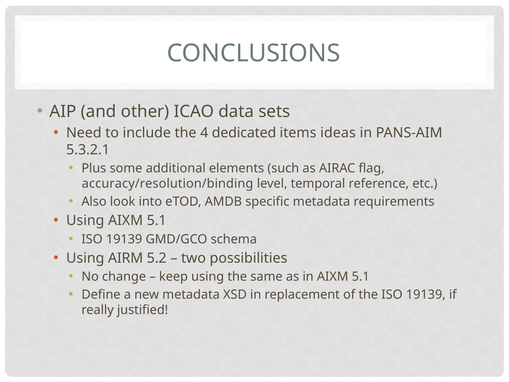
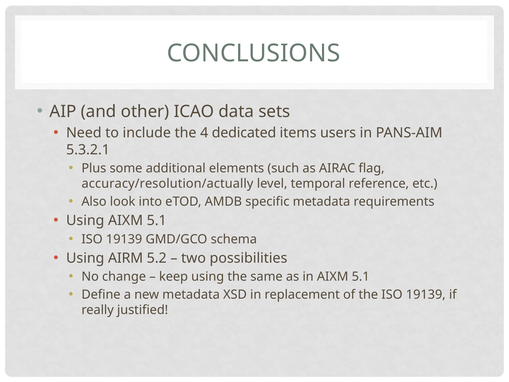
ideas: ideas -> users
accuracy/resolution/binding: accuracy/resolution/binding -> accuracy/resolution/actually
